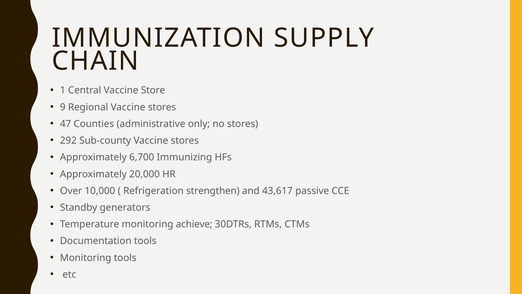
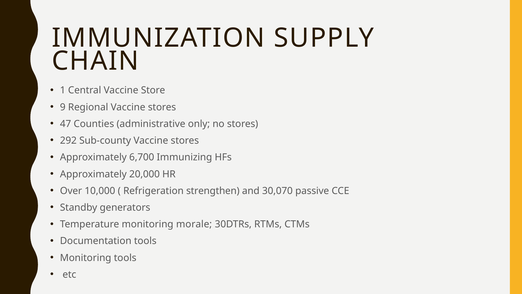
43,617: 43,617 -> 30,070
achieve: achieve -> morale
